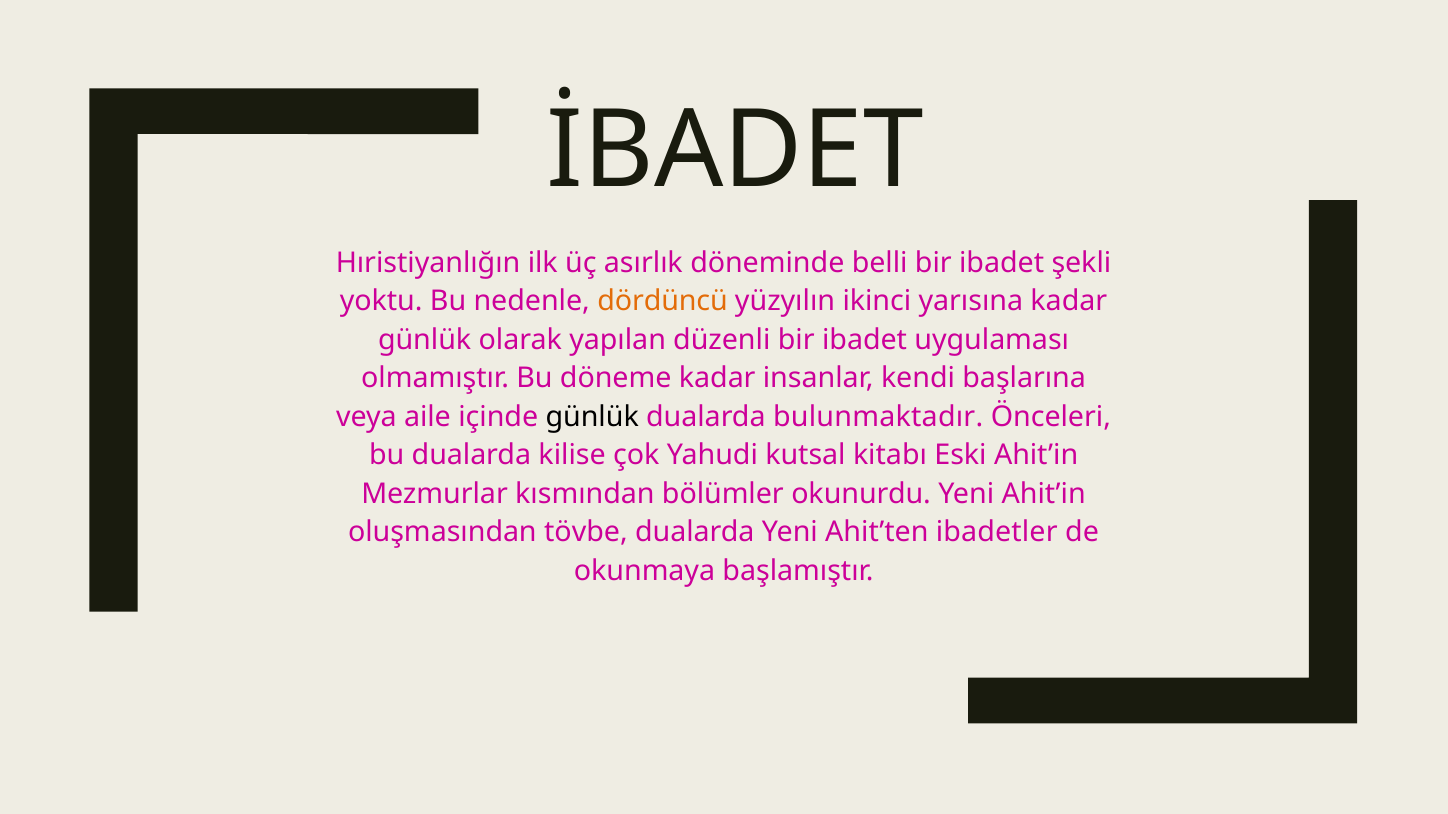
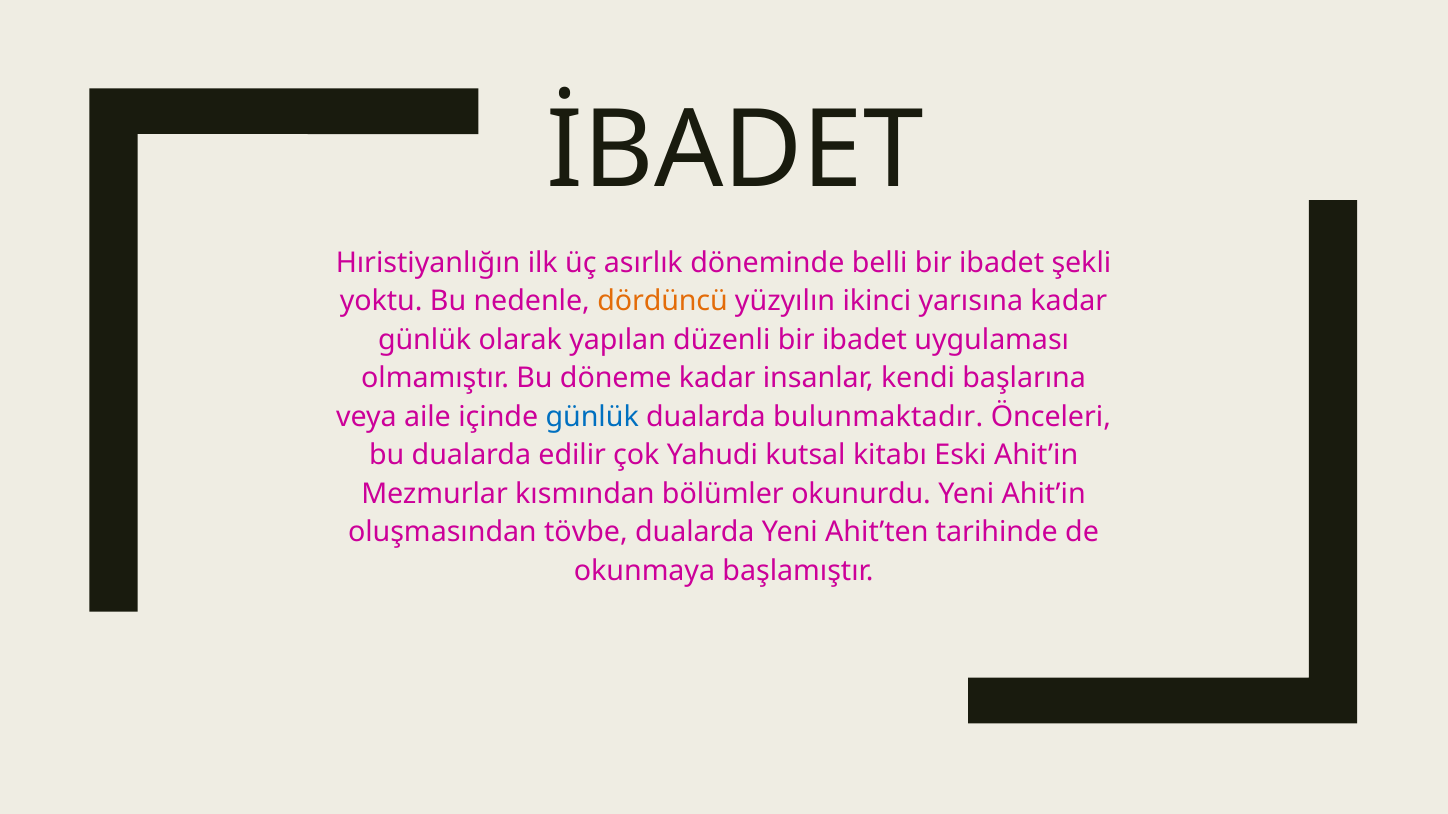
günlük at (592, 417) colour: black -> blue
kilise: kilise -> edilir
ibadetler: ibadetler -> tarihinde
